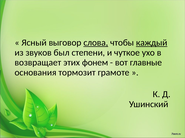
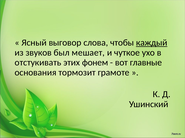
слова underline: present -> none
степени: степени -> мешает
возвращает: возвращает -> отстукивать
